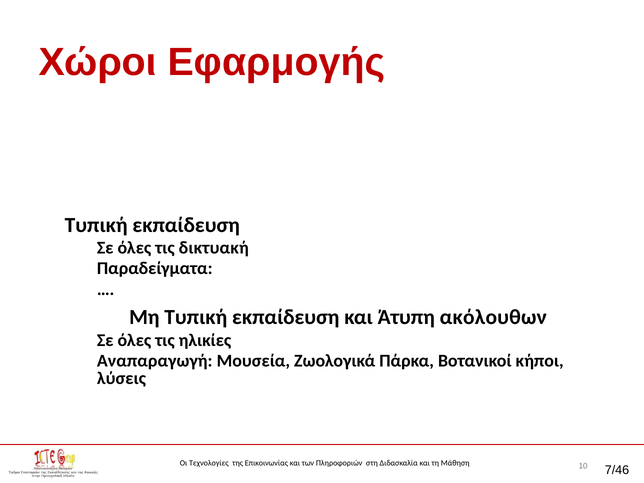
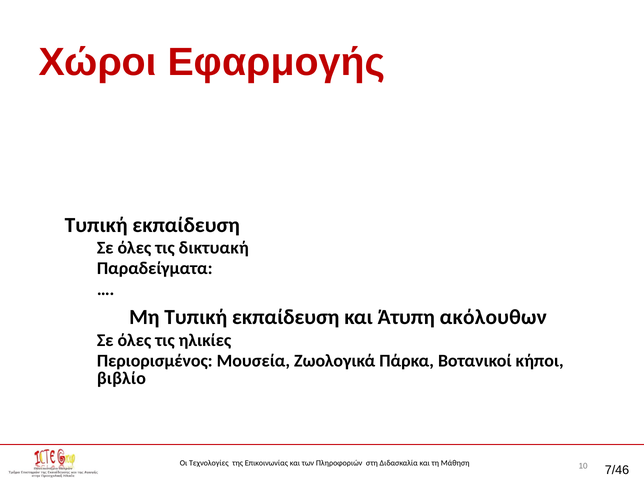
Αναπαραγωγή: Αναπαραγωγή -> Περιορισμένος
λύσεις: λύσεις -> βιβλίο
